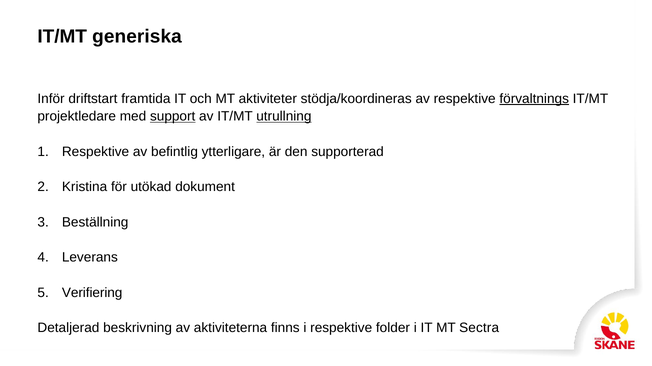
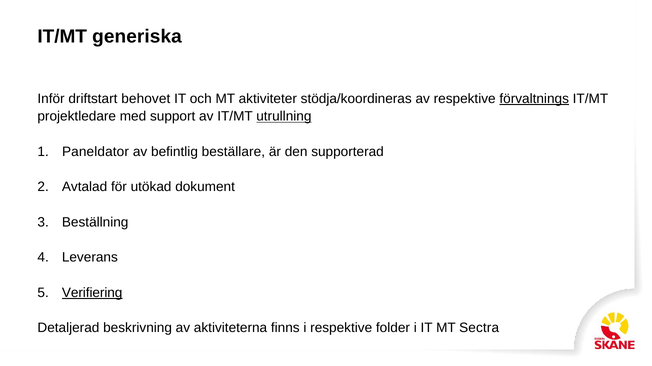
framtida: framtida -> behovet
support underline: present -> none
Respektive at (96, 152): Respektive -> Paneldator
ytterligare: ytterligare -> beställare
Kristina: Kristina -> Avtalad
Verifiering underline: none -> present
